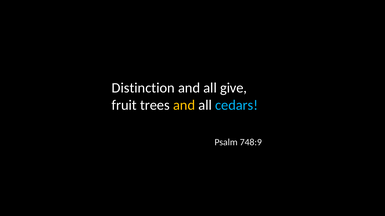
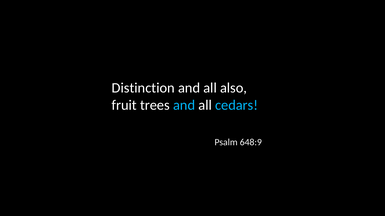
give: give -> also
and at (184, 105) colour: yellow -> light blue
748:9: 748:9 -> 648:9
